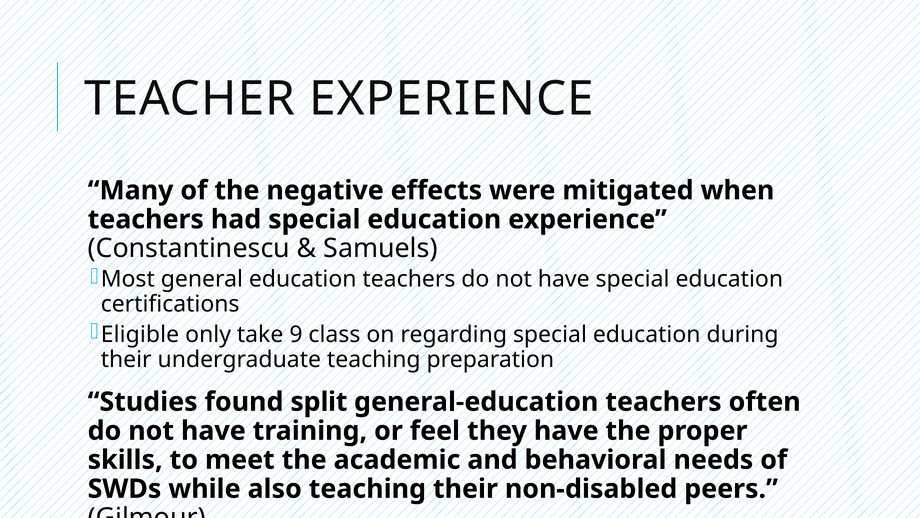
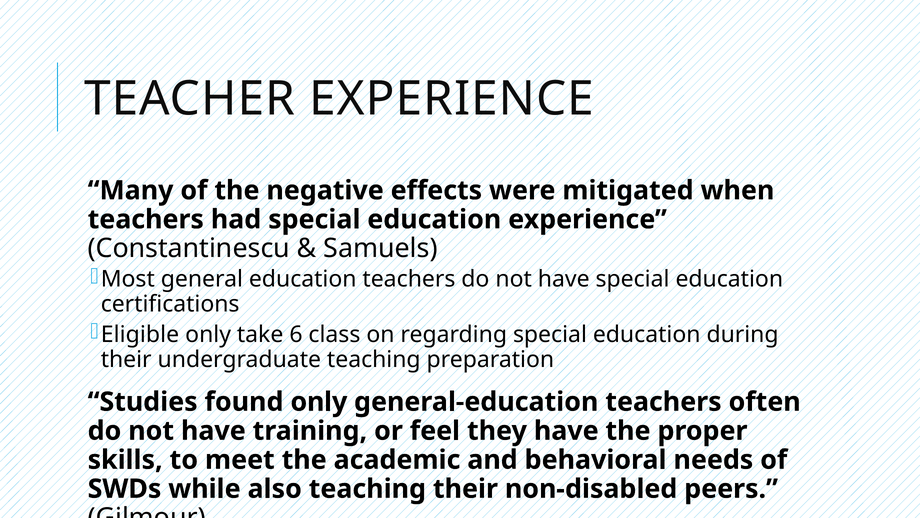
9: 9 -> 6
found split: split -> only
